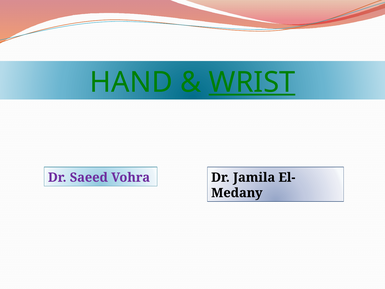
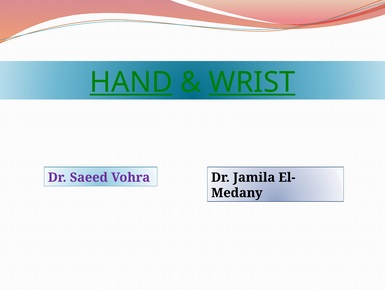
HAND underline: none -> present
